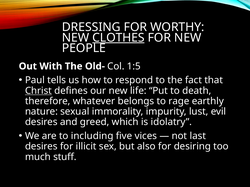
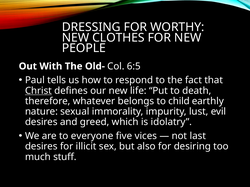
CLOTHES underline: present -> none
1:5: 1:5 -> 6:5
rage: rage -> child
including: including -> everyone
